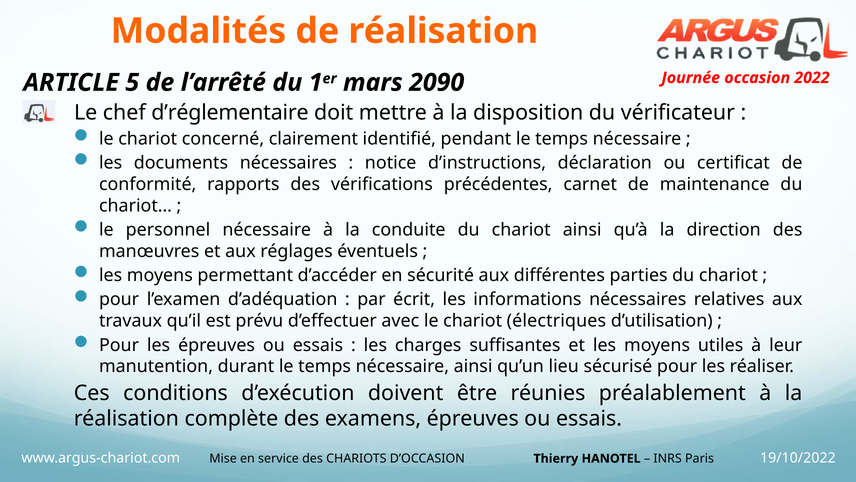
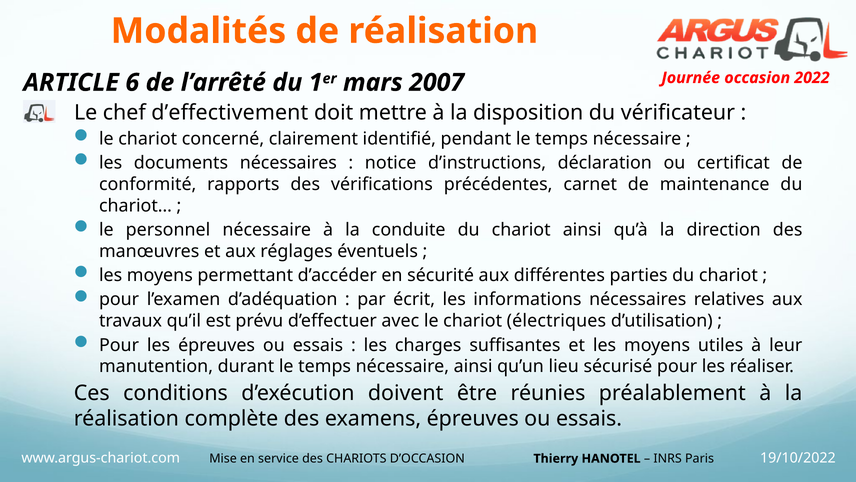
5: 5 -> 6
2090: 2090 -> 2007
d’réglementaire: d’réglementaire -> d’effectivement
